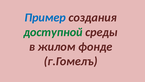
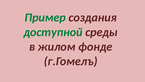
Пример colour: blue -> green
